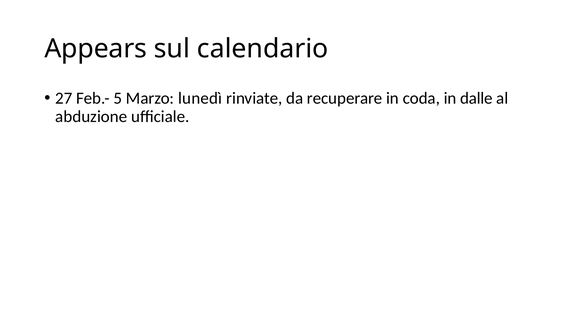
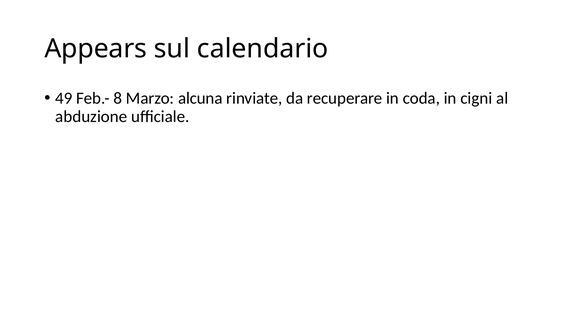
27: 27 -> 49
5: 5 -> 8
lunedì: lunedì -> alcuna
dalle: dalle -> cigni
